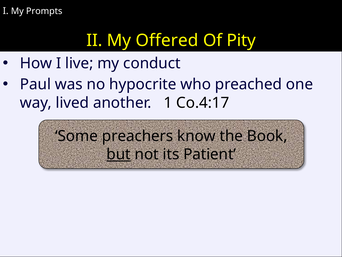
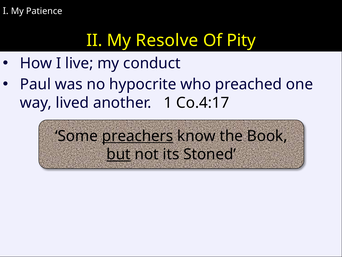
Prompts: Prompts -> Patience
Offered: Offered -> Resolve
preachers underline: none -> present
Patient: Patient -> Stoned
